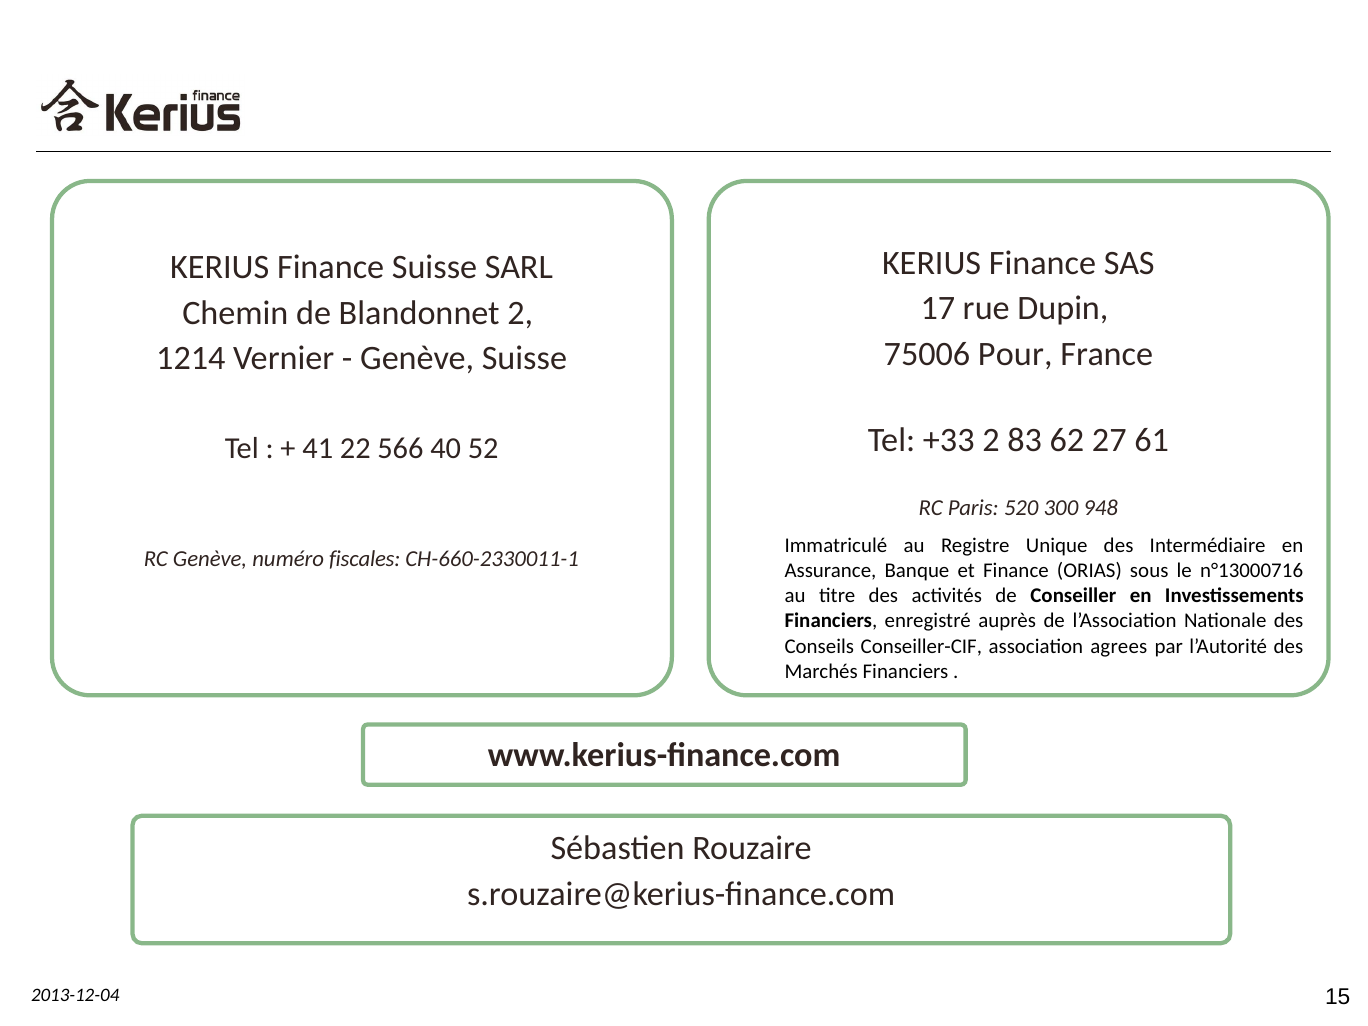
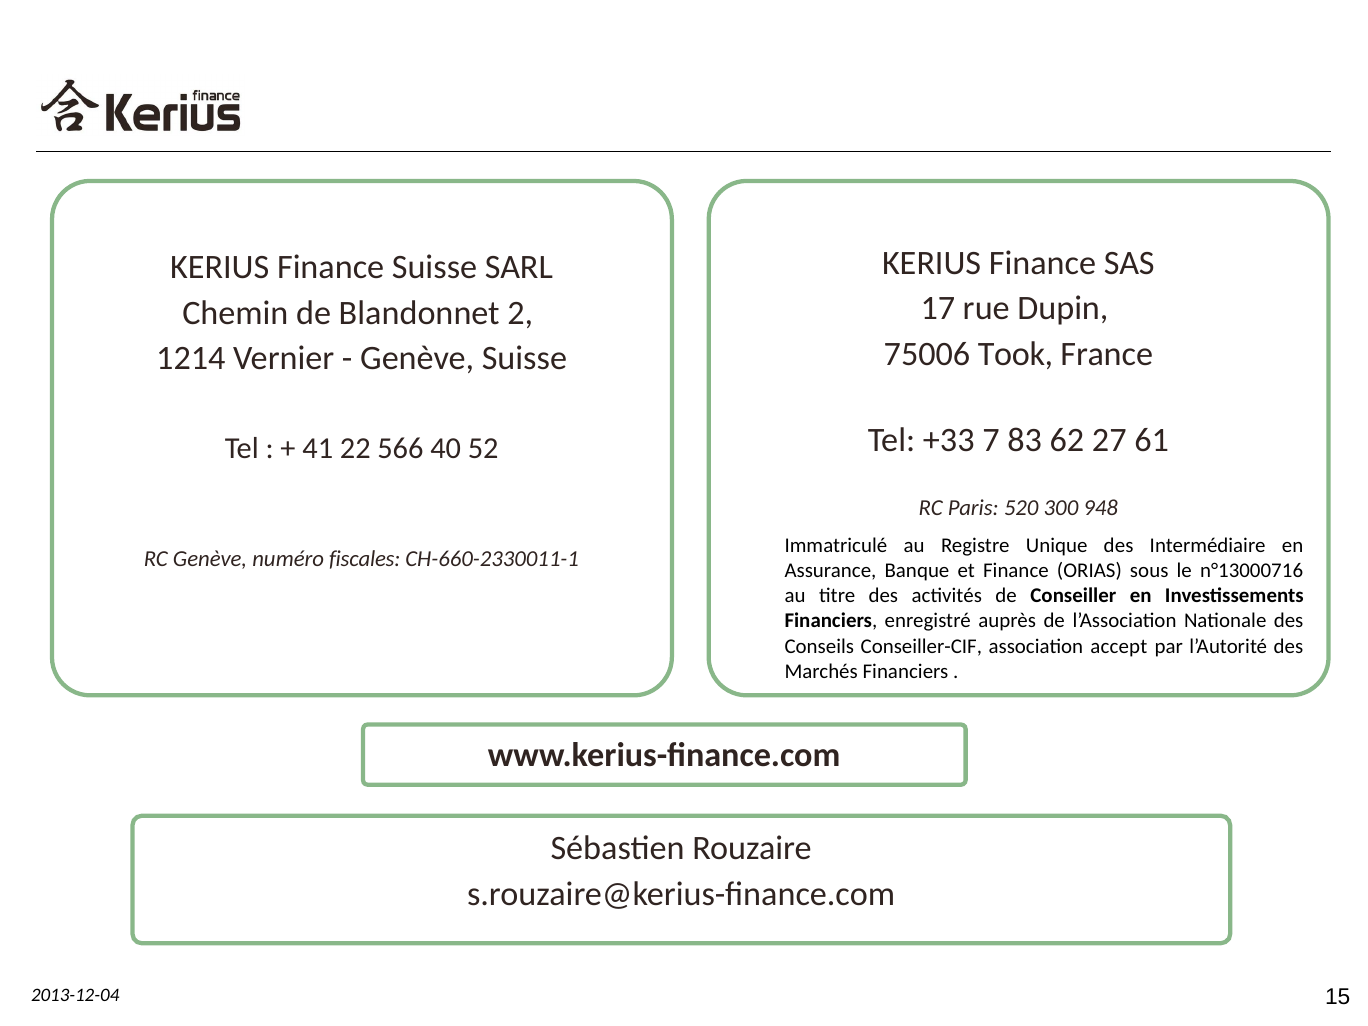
Pour: Pour -> Took
+33 2: 2 -> 7
agrees: agrees -> accept
